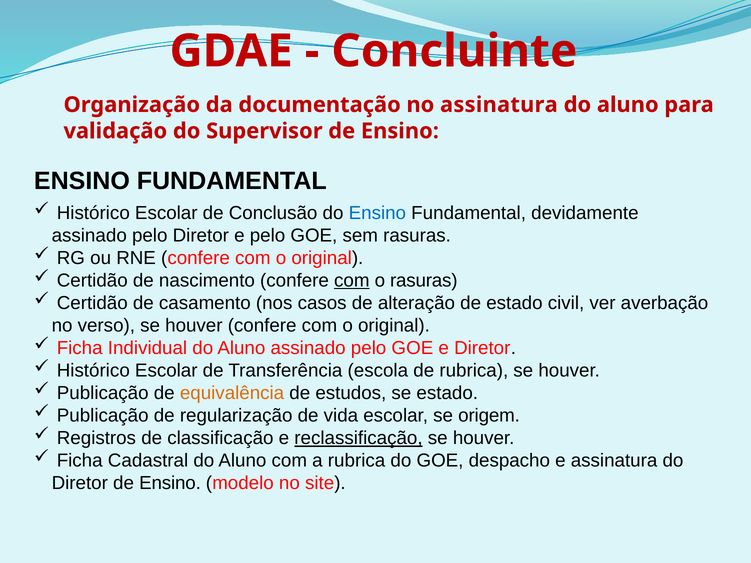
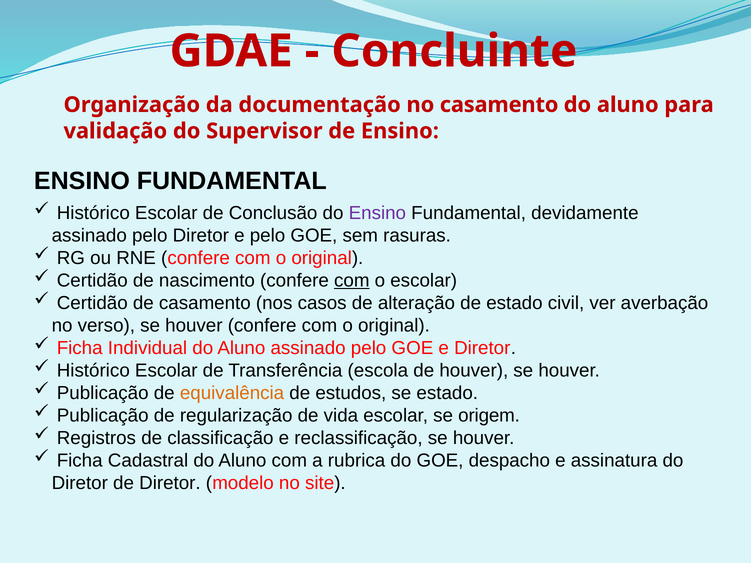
no assinatura: assinatura -> casamento
Ensino at (377, 213) colour: blue -> purple
o rasuras: rasuras -> escolar
de rubrica: rubrica -> houver
reclassificação underline: present -> none
Diretor de Ensino: Ensino -> Diretor
